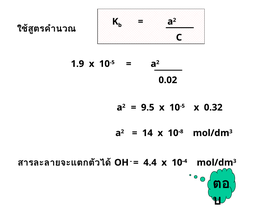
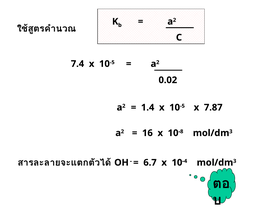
1.9: 1.9 -> 7.4
9.5: 9.5 -> 1.4
0.32: 0.32 -> 7.87
14: 14 -> 16
4.4: 4.4 -> 6.7
